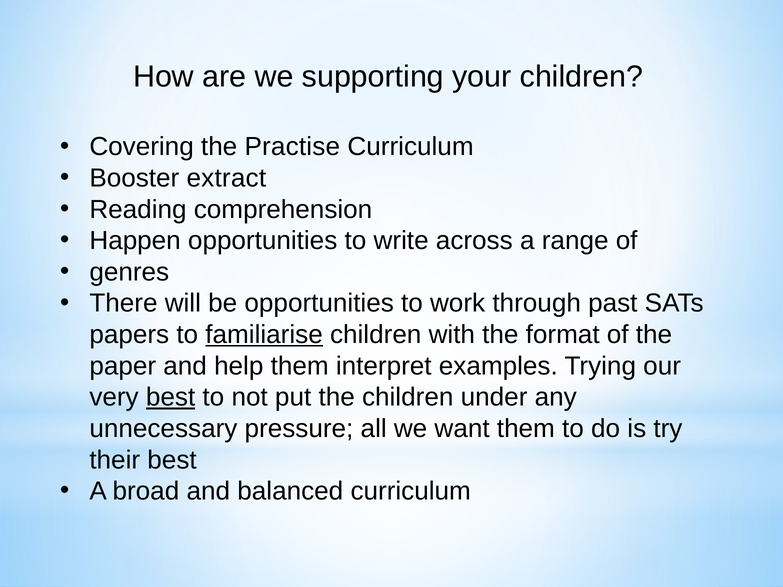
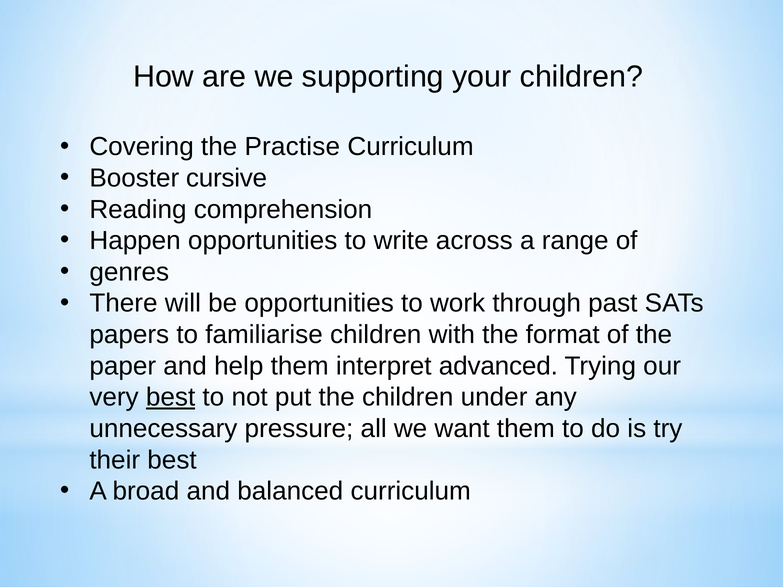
extract: extract -> cursive
familiarise underline: present -> none
examples: examples -> advanced
